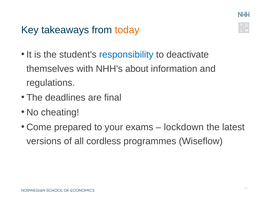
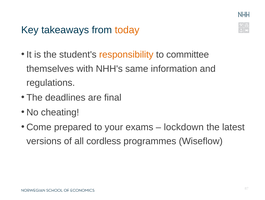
responsibility colour: blue -> orange
deactivate: deactivate -> committee
about: about -> same
